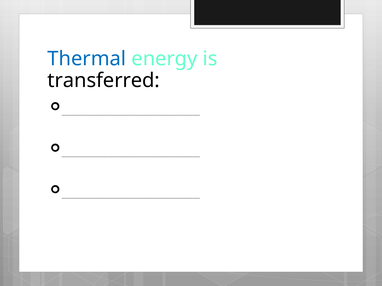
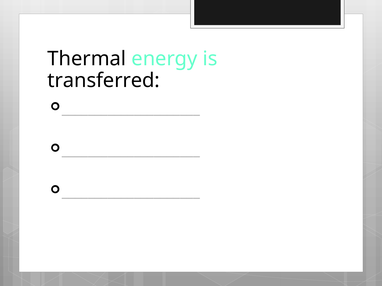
Thermal colour: blue -> black
